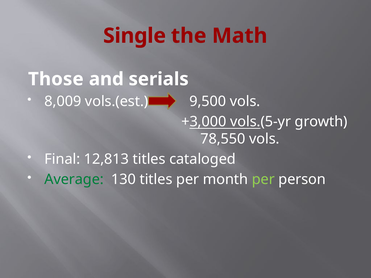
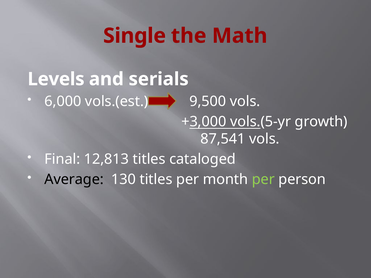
Those: Those -> Levels
8,009: 8,009 -> 6,000
78,550: 78,550 -> 87,541
Average colour: green -> black
